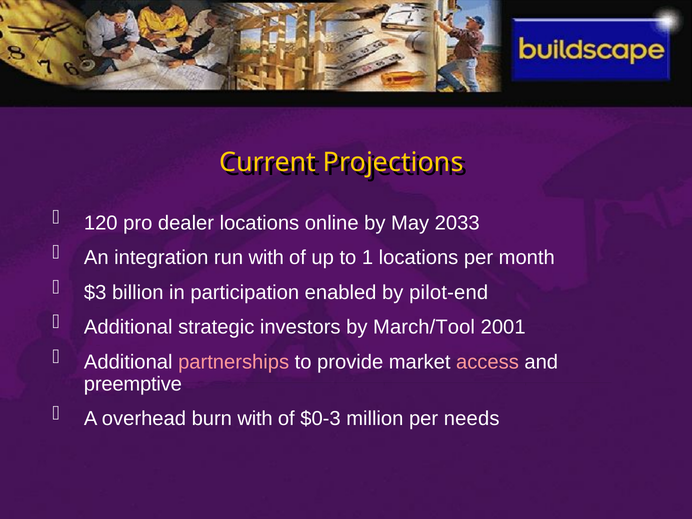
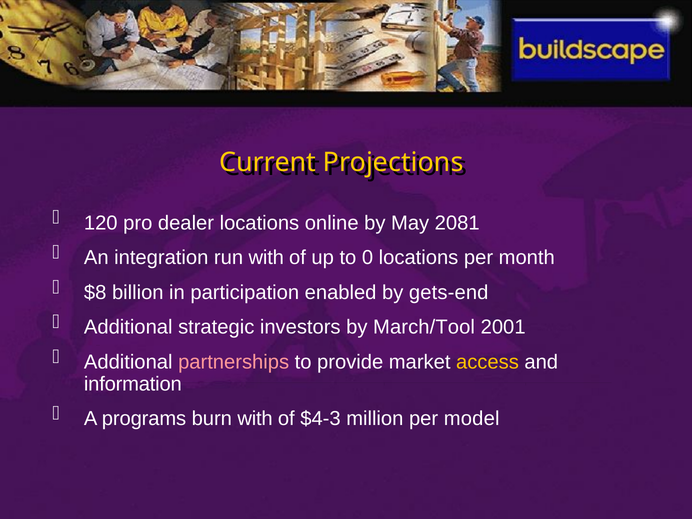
2033: 2033 -> 2081
1: 1 -> 0
$3: $3 -> $8
pilot-end: pilot-end -> gets-end
access colour: pink -> yellow
preemptive: preemptive -> information
overhead: overhead -> programs
$0-3: $0-3 -> $4-3
needs: needs -> model
